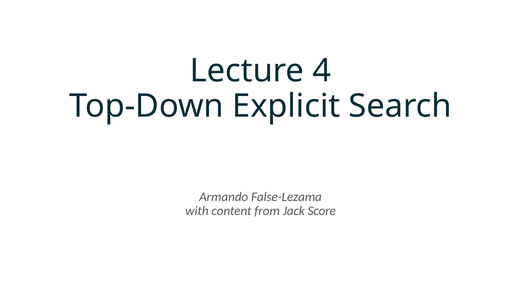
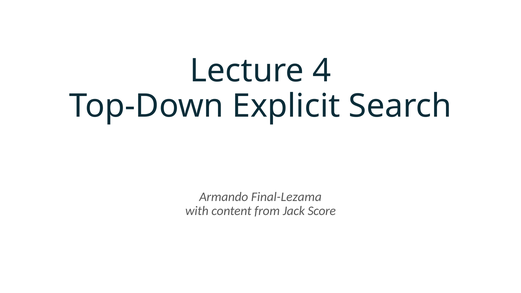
False-Lezama: False-Lezama -> Final-Lezama
